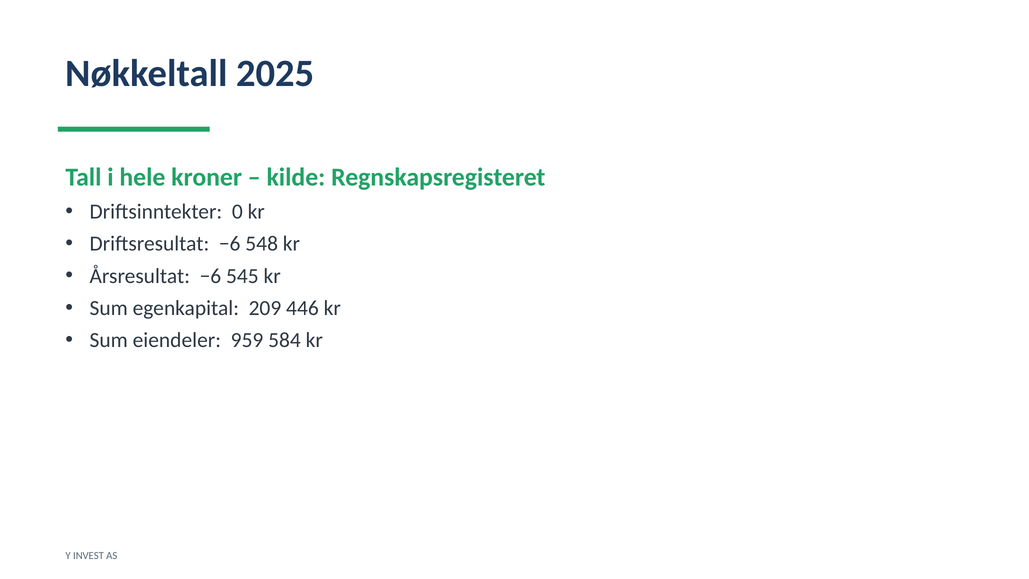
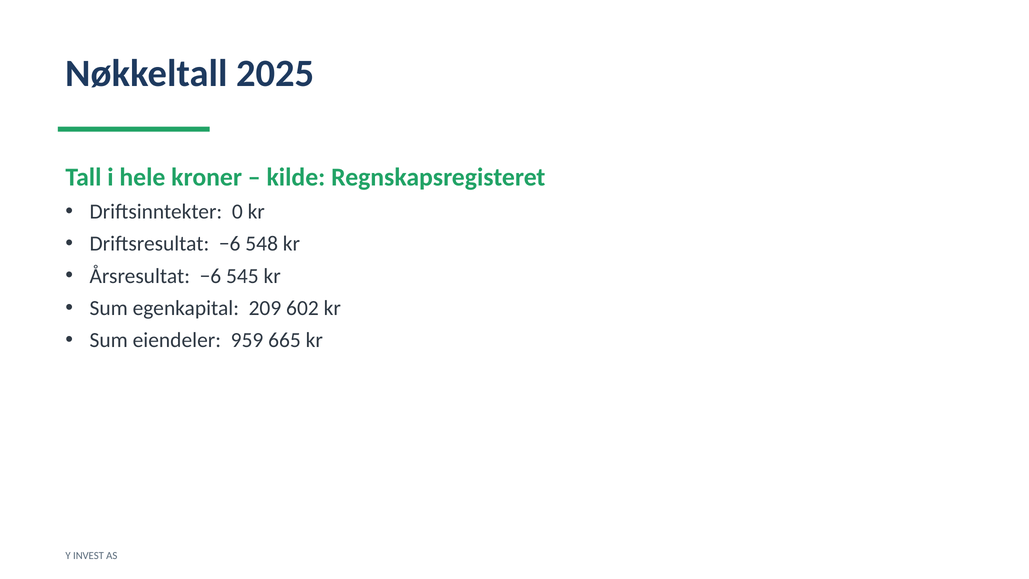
446: 446 -> 602
584: 584 -> 665
